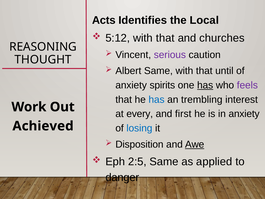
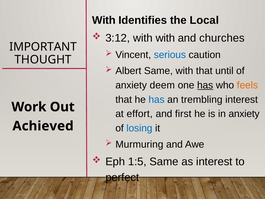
Acts at (104, 20): Acts -> With
5:12: 5:12 -> 3:12
that at (165, 38): that -> with
REASONING: REASONING -> IMPORTANT
serious colour: purple -> blue
spirits: spirits -> deem
feels colour: purple -> orange
every: every -> effort
Disposition: Disposition -> Murmuring
Awe underline: present -> none
2:5: 2:5 -> 1:5
as applied: applied -> interest
danger: danger -> perfect
